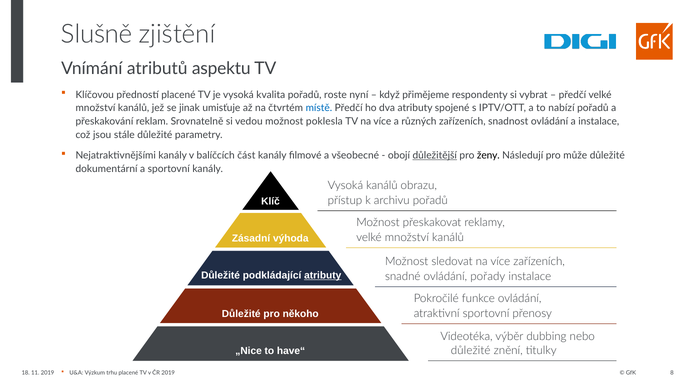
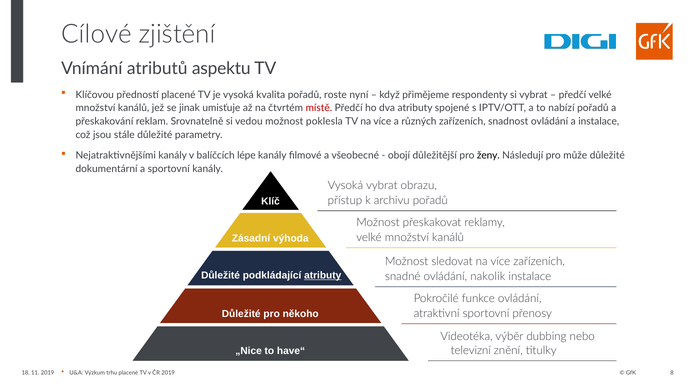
Slušně: Slušně -> Cílové
místě colour: blue -> red
část: část -> lépe
důležitější underline: present -> none
Vysoká kanálů: kanálů -> vybrat
pořady: pořady -> nakolik
důležité at (471, 350): důležité -> televizní
